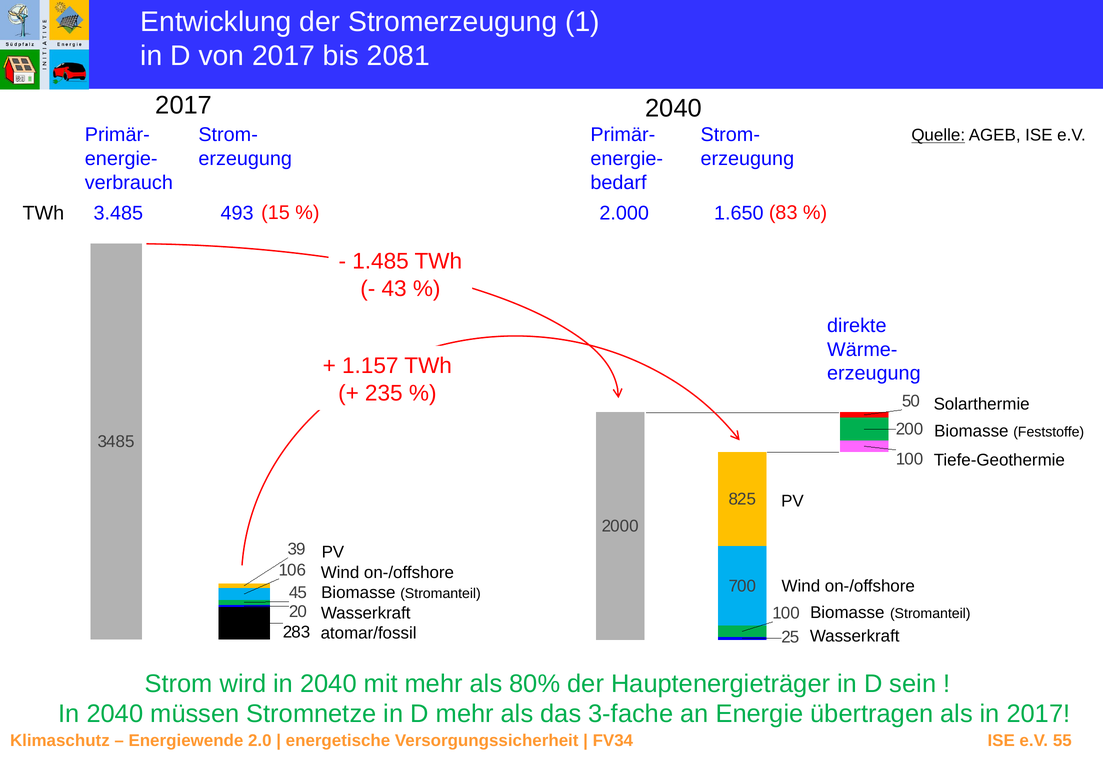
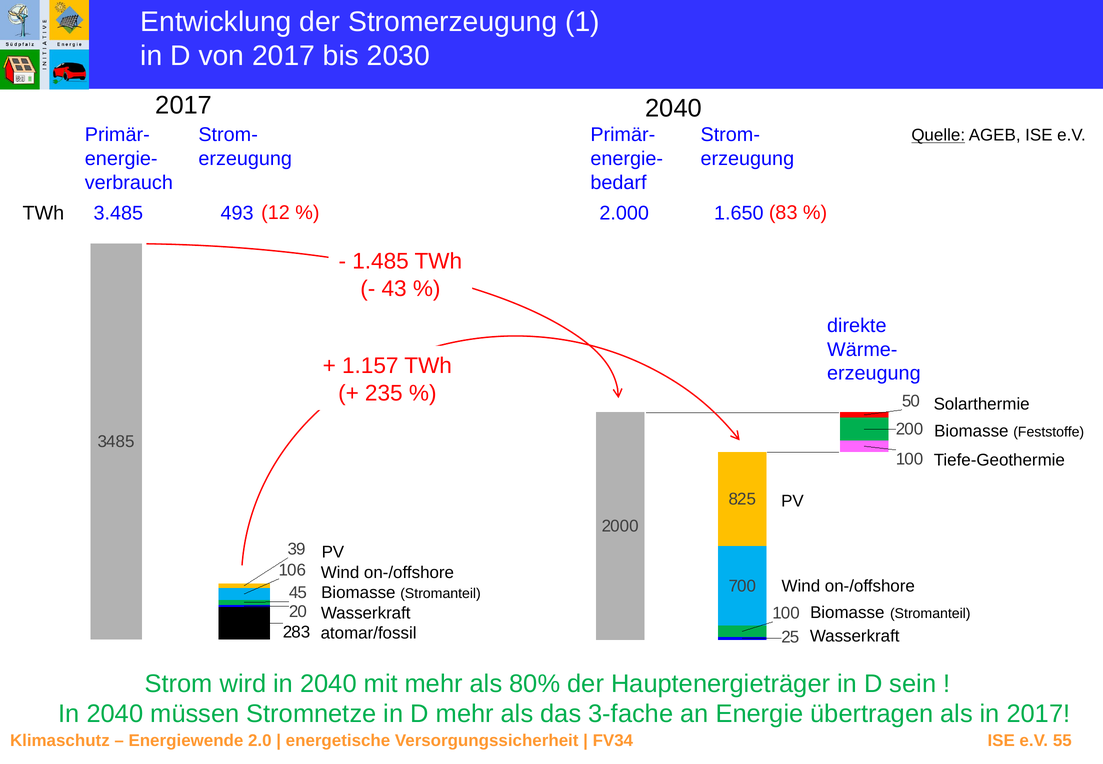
2081: 2081 -> 2030
15: 15 -> 12
